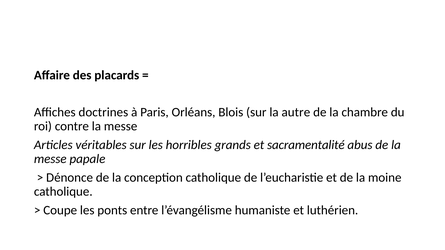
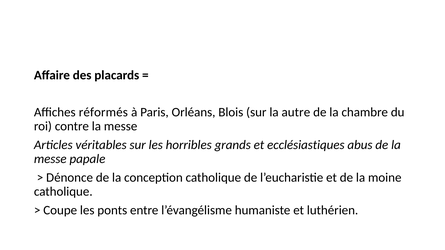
doctrines: doctrines -> réformés
sacramentalité: sacramentalité -> ecclésiastiques
